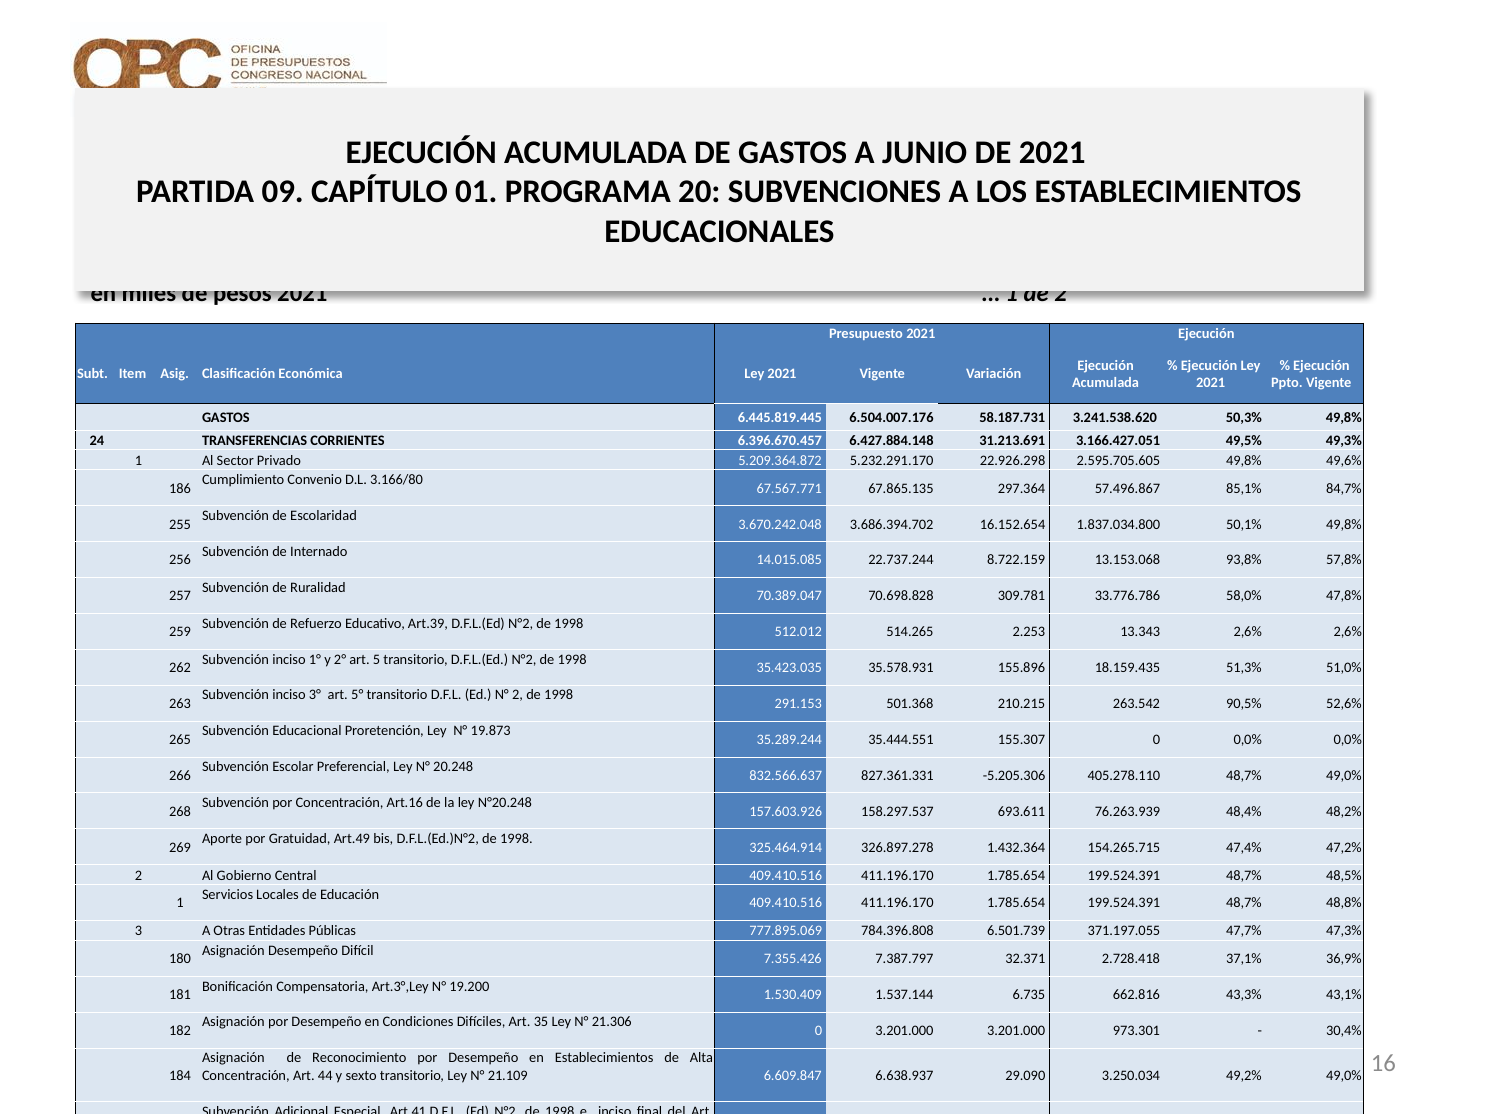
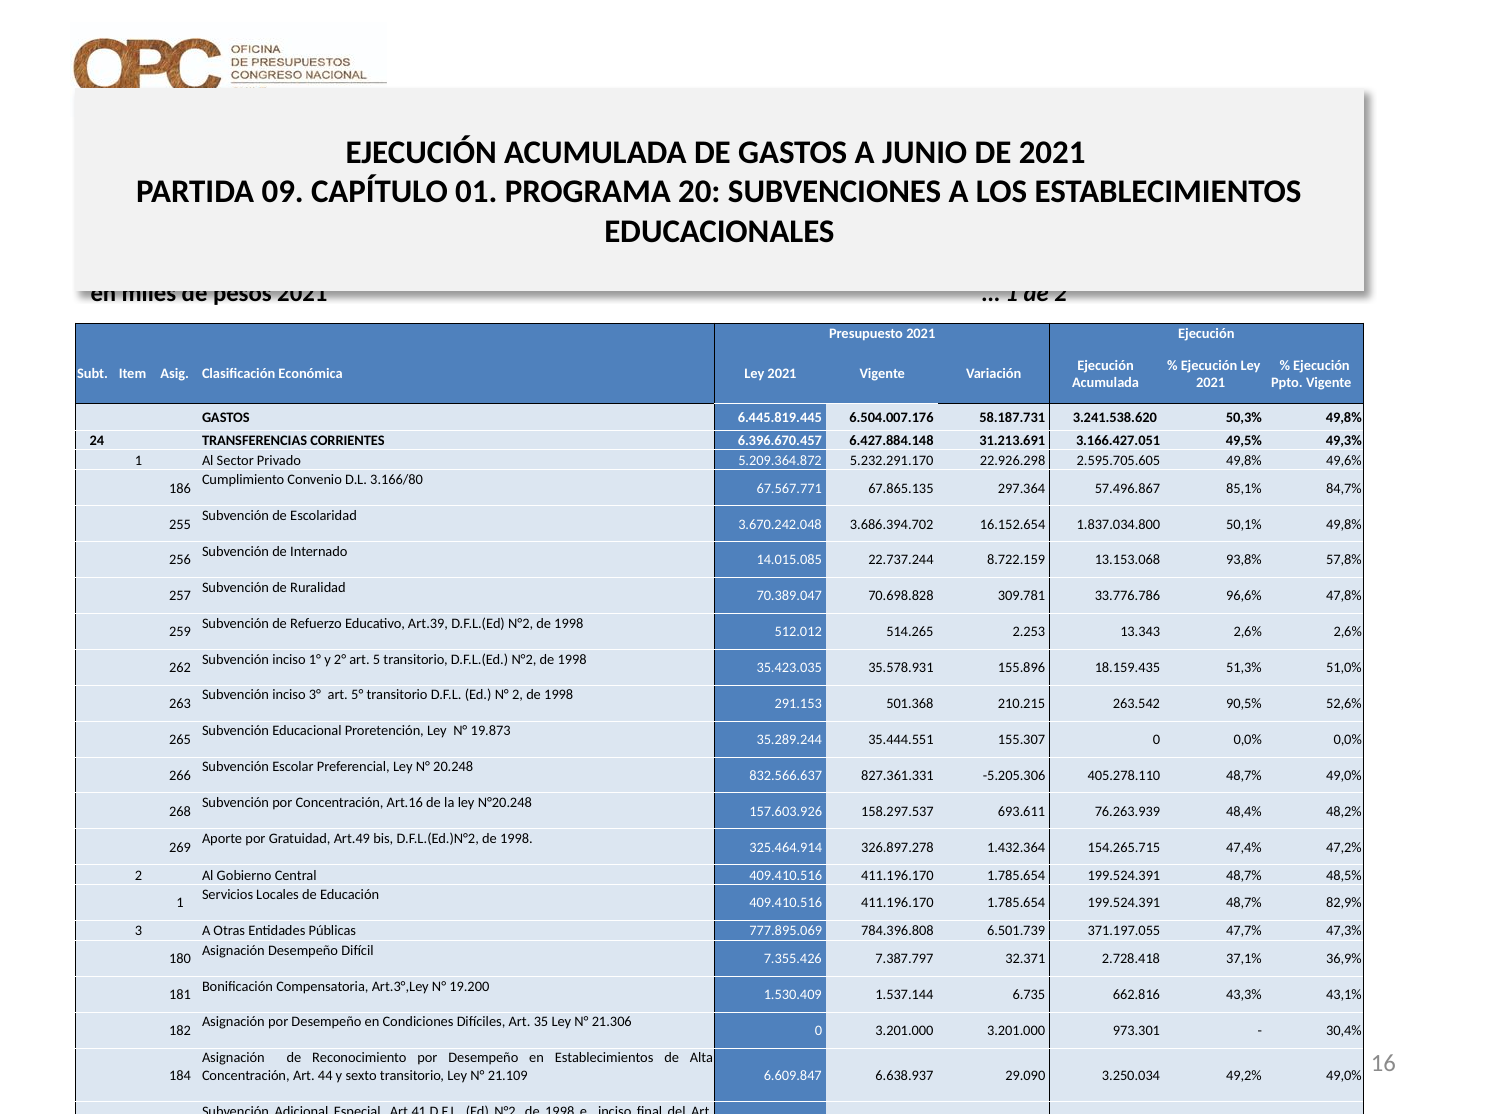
58,0%: 58,0% -> 96,6%
48,8%: 48,8% -> 82,9%
